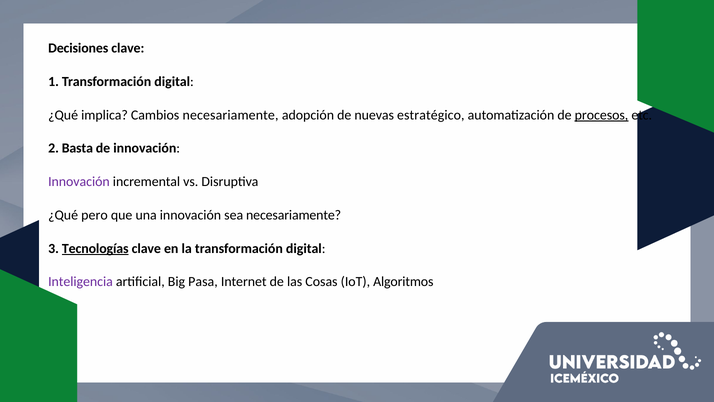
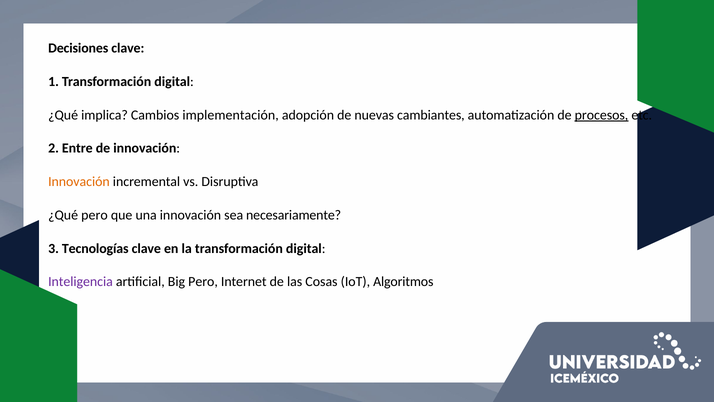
Cambios necesariamente: necesariamente -> implementación
estratégico: estratégico -> cambiantes
Basta: Basta -> Entre
Innovación at (79, 182) colour: purple -> orange
Tecnologías underline: present -> none
Big Pasa: Pasa -> Pero
